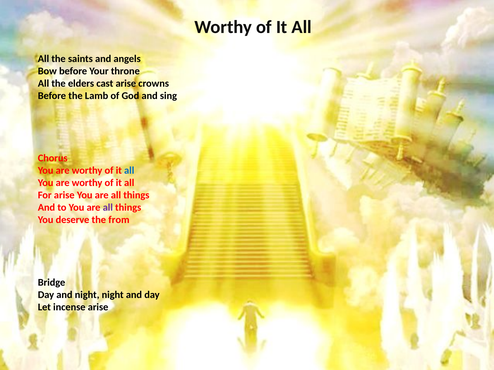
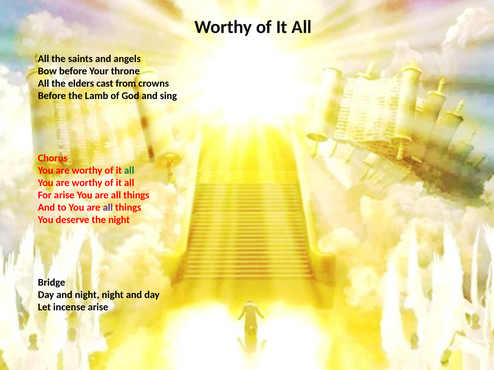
cast arise: arise -> from
all at (129, 171) colour: blue -> green
the from: from -> night
